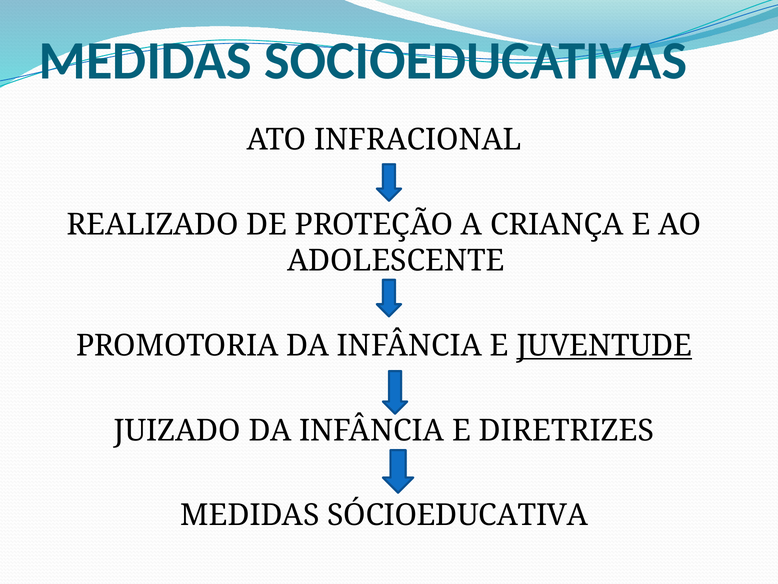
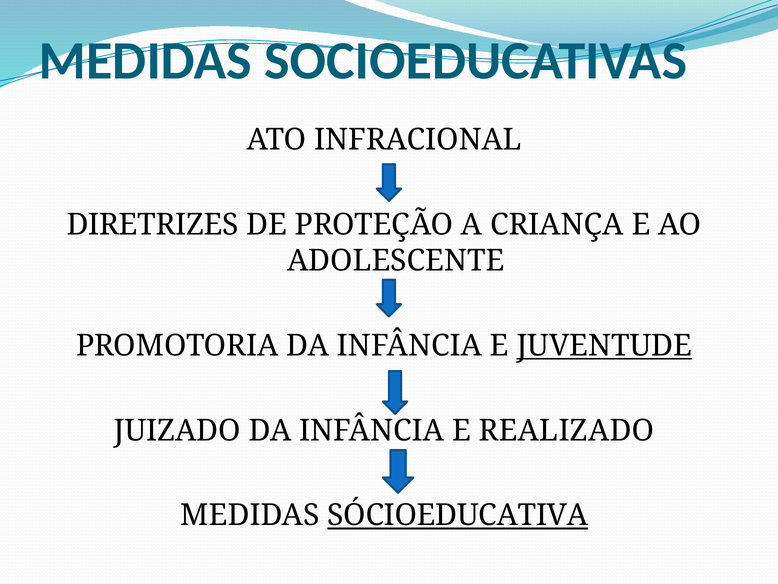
REALIZADO: REALIZADO -> DIRETRIZES
DIRETRIZES: DIRETRIZES -> REALIZADO
SÓCIOEDUCATIVA underline: none -> present
